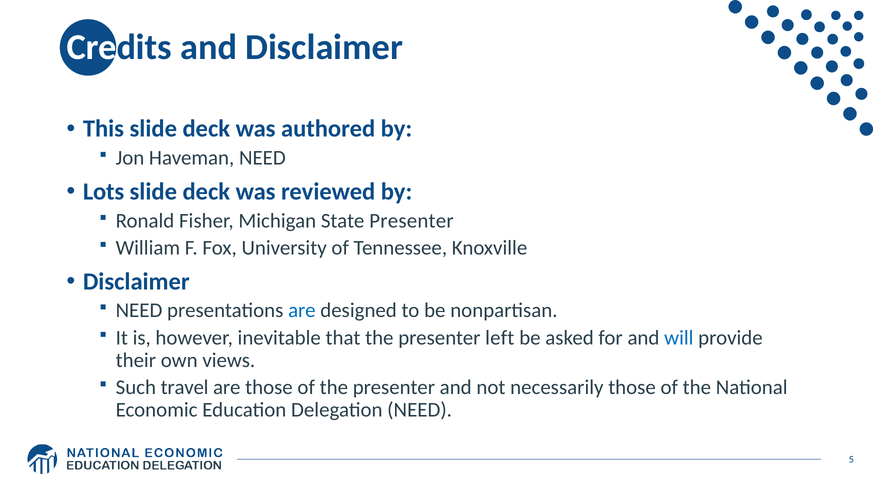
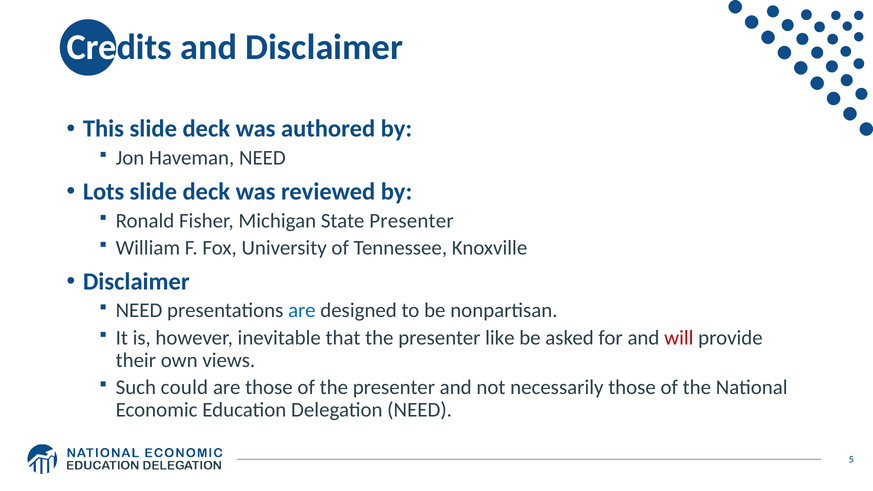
left: left -> like
will colour: blue -> red
travel: travel -> could
